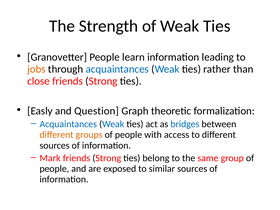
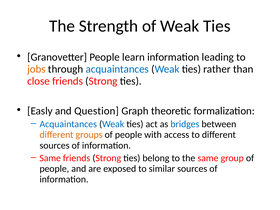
Mark at (50, 158): Mark -> Same
